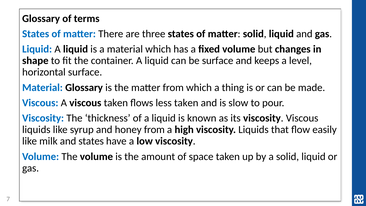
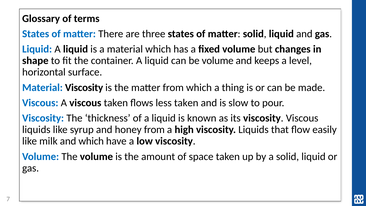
be surface: surface -> volume
Material Glossary: Glossary -> Viscosity
and states: states -> which
